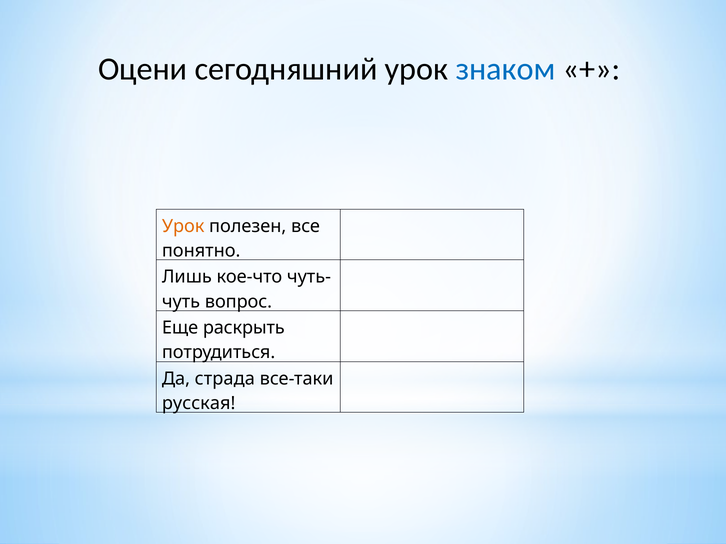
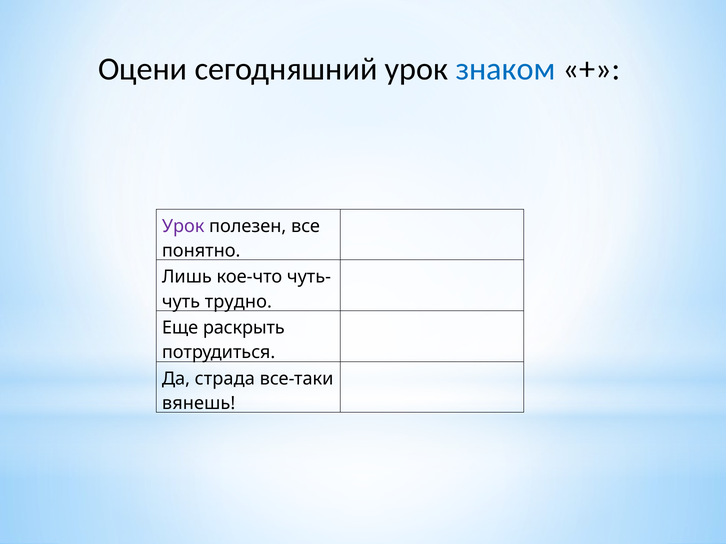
Урок at (183, 226) colour: orange -> purple
вопрос: вопрос -> трудно
русская: русская -> вянешь
